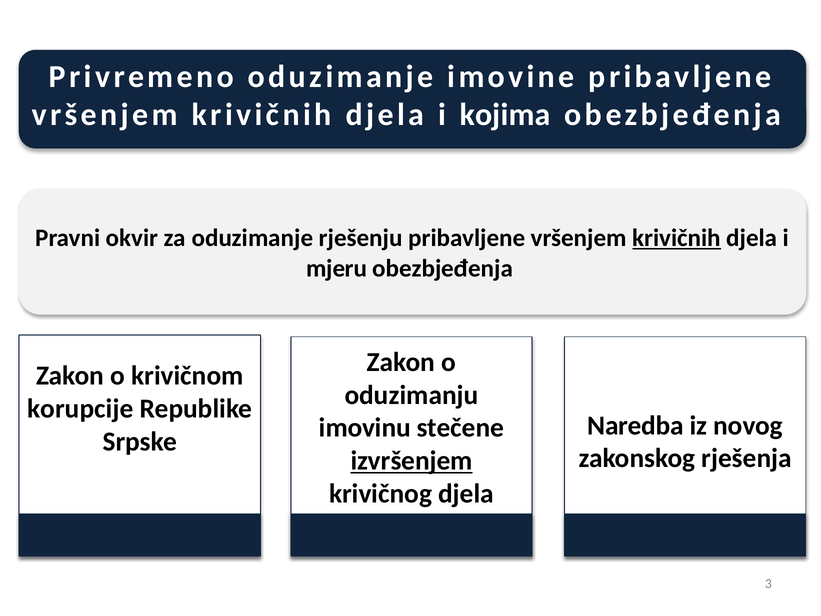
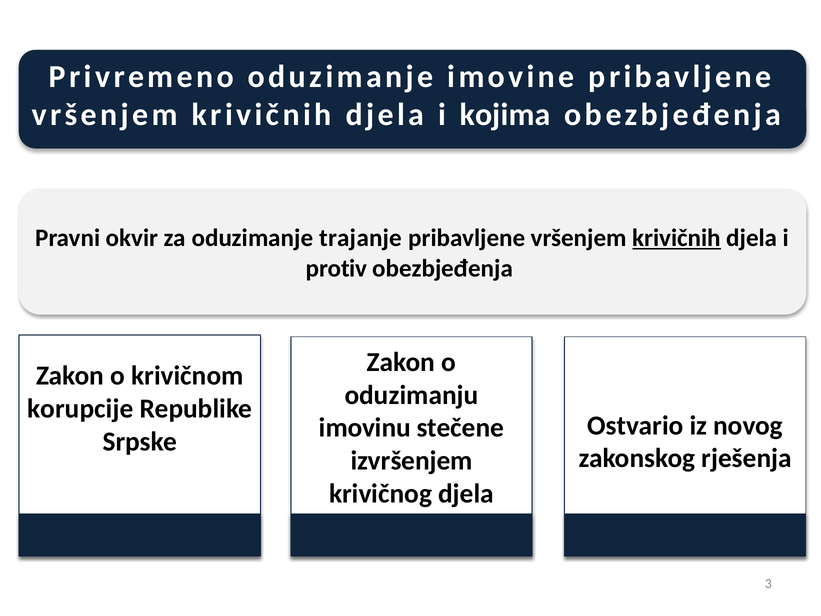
rješenju: rješenju -> trajanje
mjeru: mjeru -> protiv
Naredba: Naredba -> Ostvario
izvršenjem underline: present -> none
